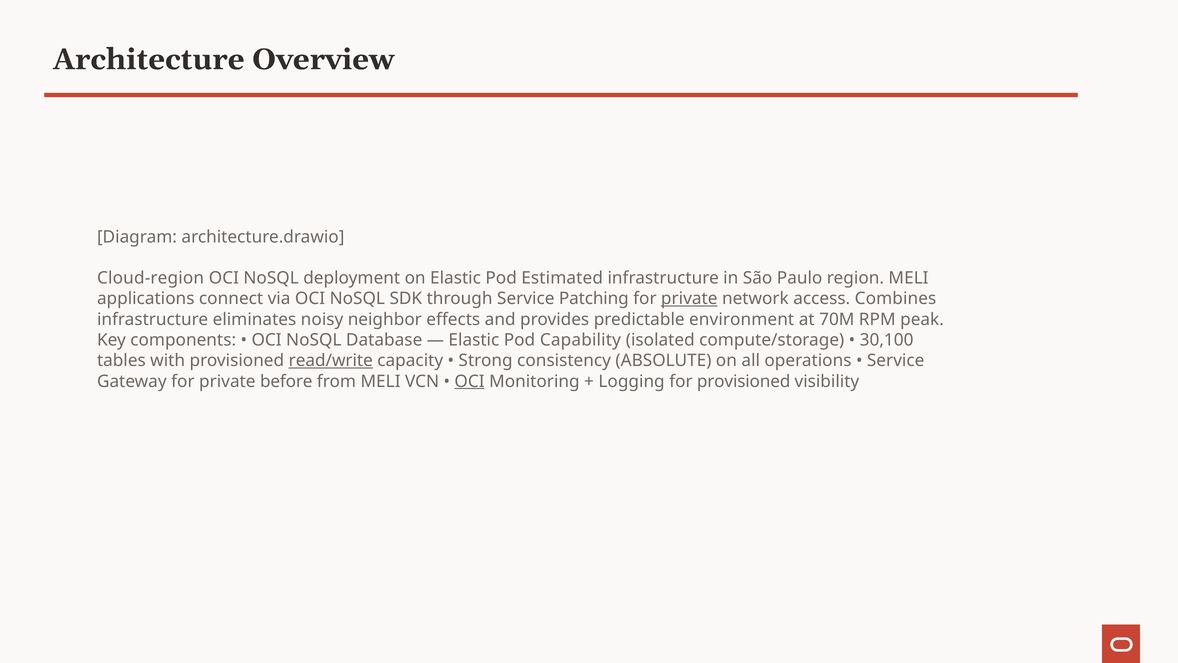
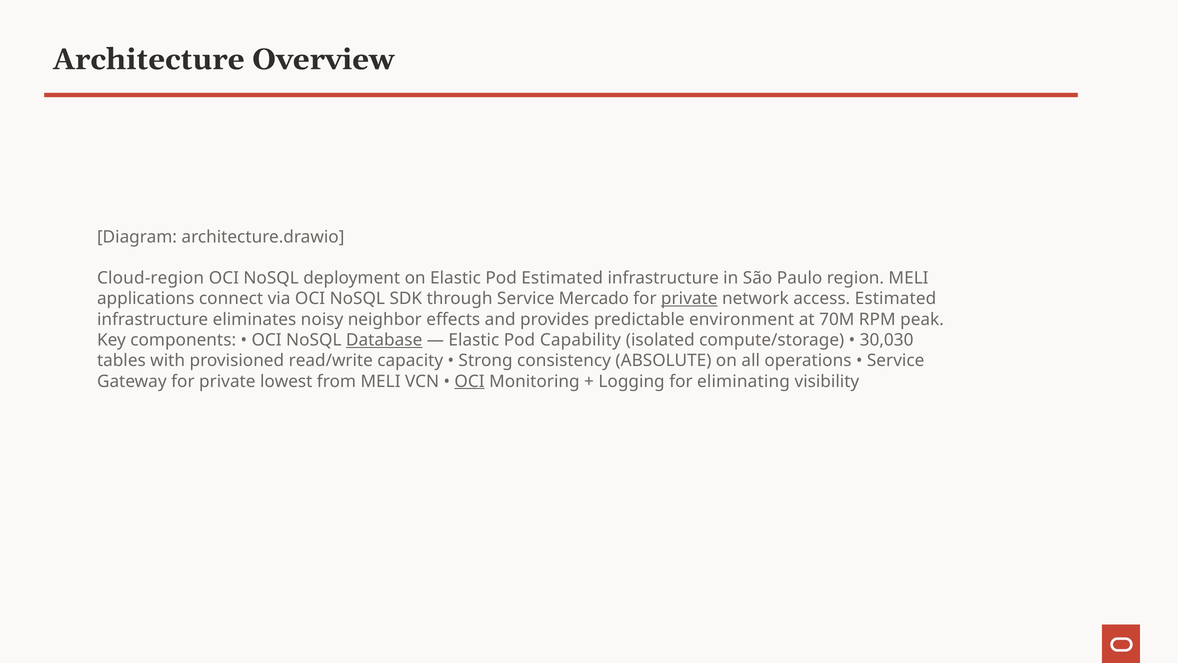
Patching: Patching -> Mercado
access Combines: Combines -> Estimated
Database underline: none -> present
30,100: 30,100 -> 30,030
read/write underline: present -> none
before: before -> lowest
for provisioned: provisioned -> eliminating
